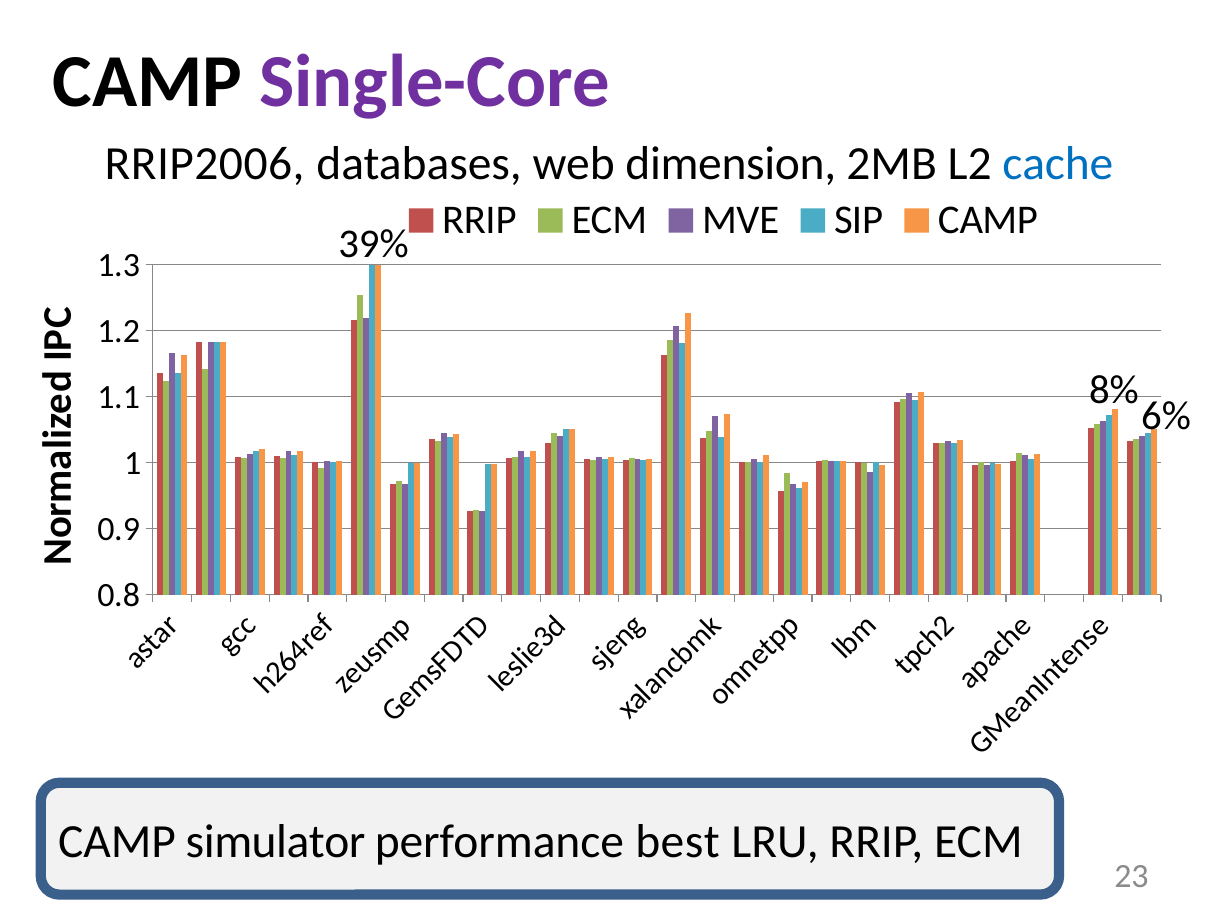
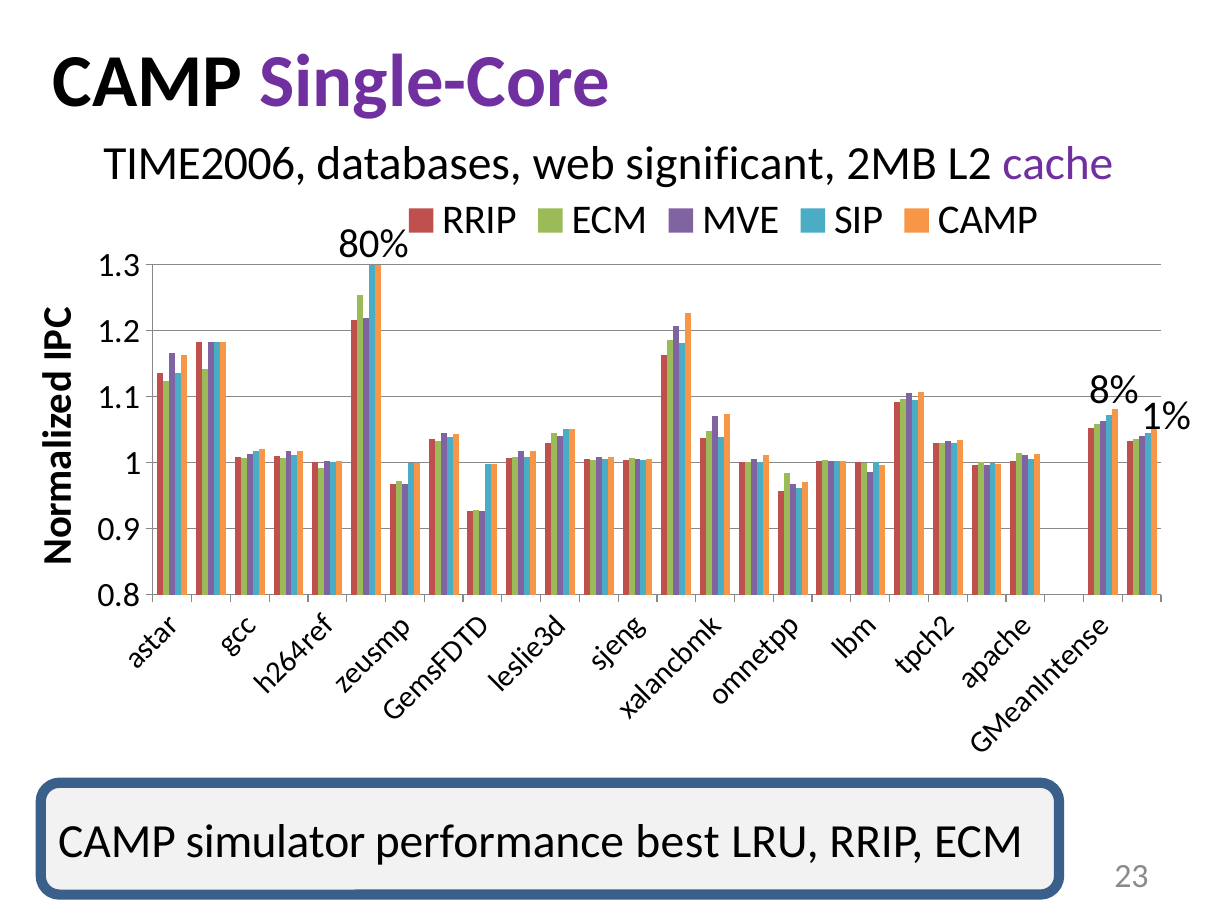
RRIP2006: RRIP2006 -> TIME2006
dimension: dimension -> significant
cache colour: blue -> purple
39%: 39% -> 80%
6%: 6% -> 1%
